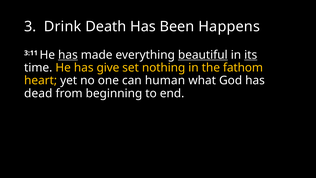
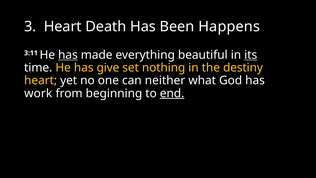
3 Drink: Drink -> Heart
beautiful underline: present -> none
fathom: fathom -> destiny
human: human -> neither
dead: dead -> work
end underline: none -> present
